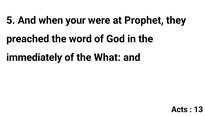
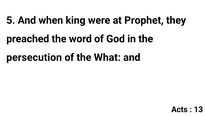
your: your -> king
immediately: immediately -> persecution
